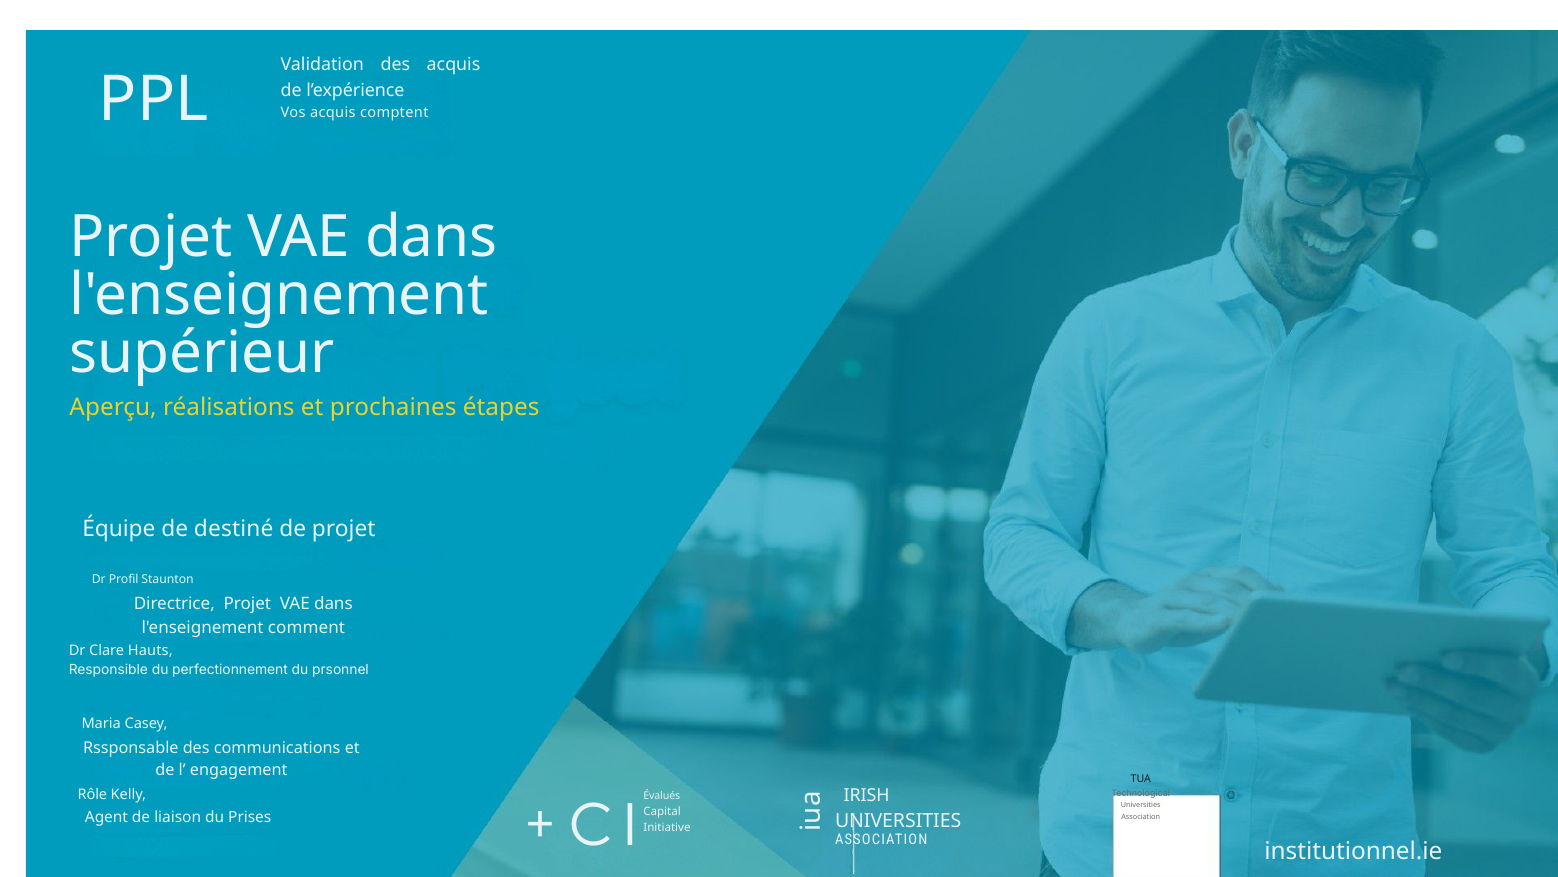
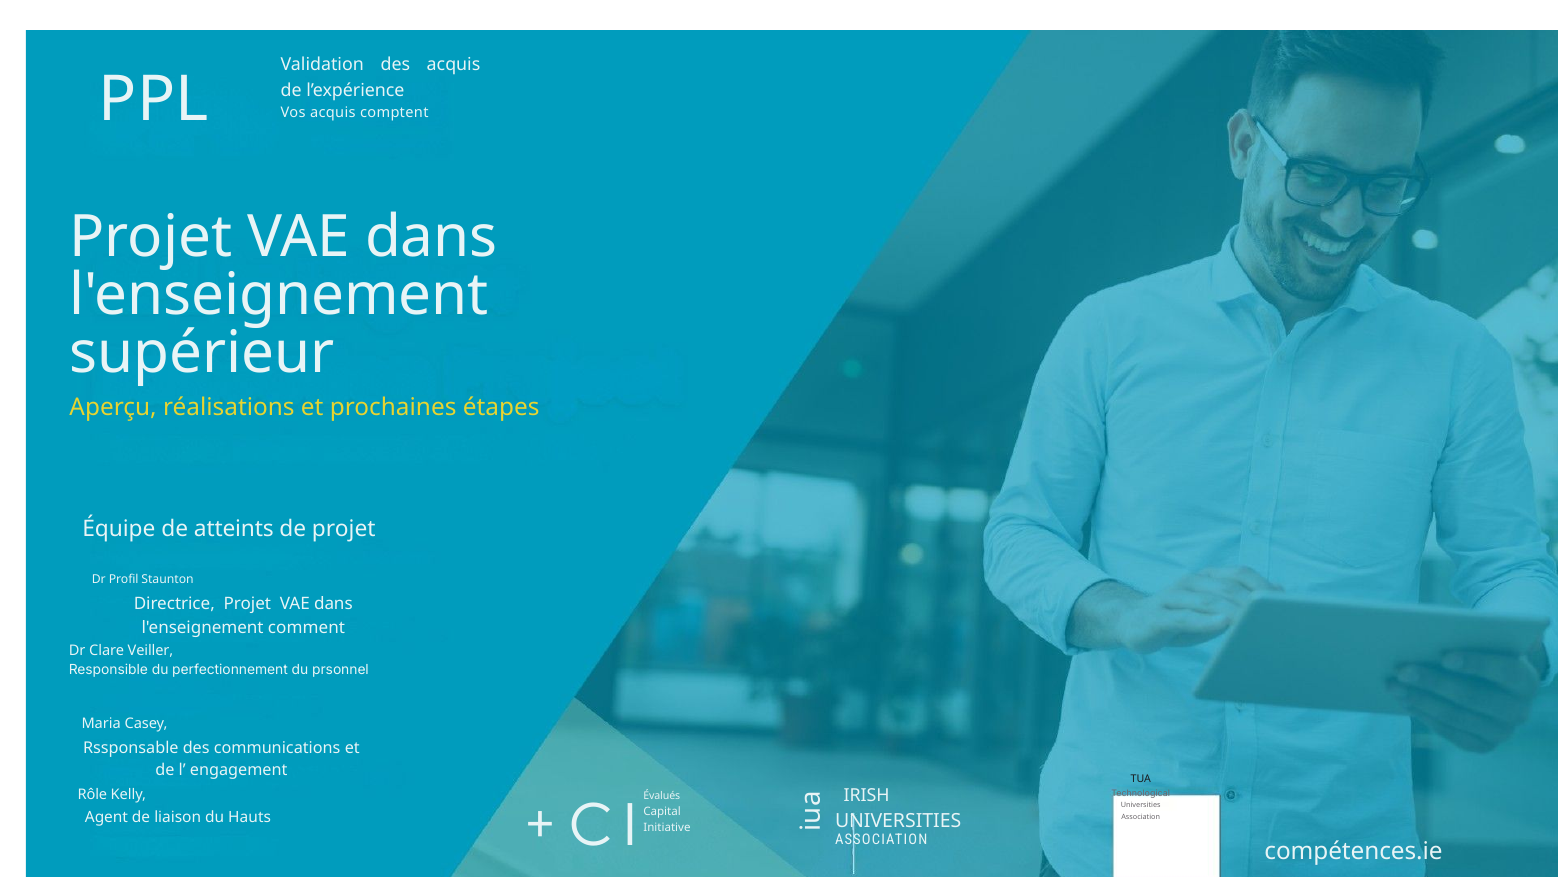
destiné: destiné -> atteints
Hauts: Hauts -> Veiller
Prises: Prises -> Hauts
institutionnel.ie: institutionnel.ie -> compétences.ie
